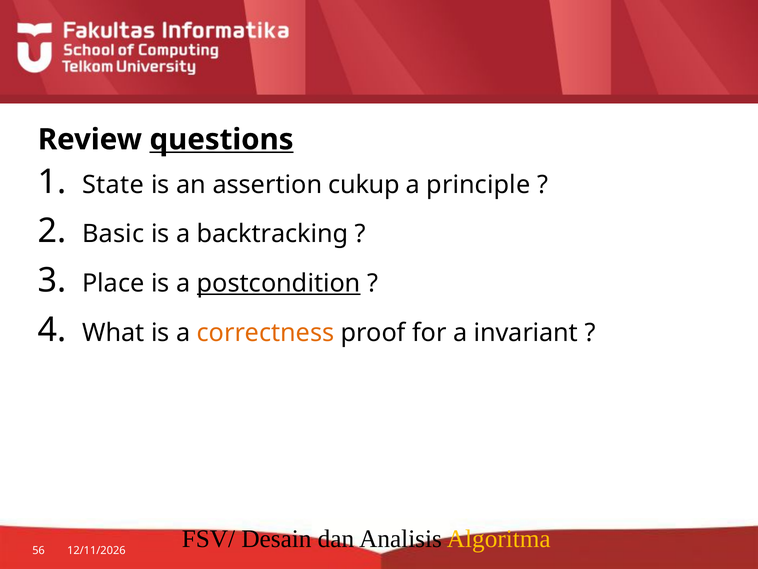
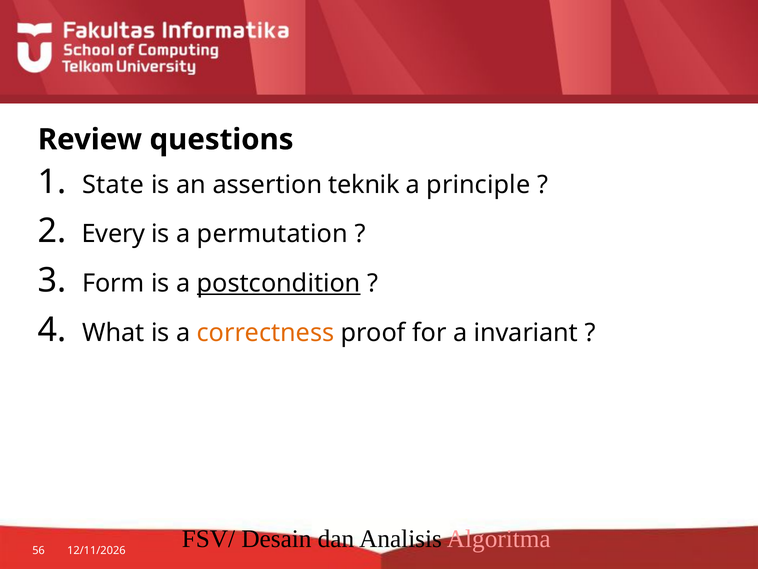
questions underline: present -> none
cukup: cukup -> teknik
Basic: Basic -> Every
backtracking: backtracking -> permutation
Place: Place -> Form
Algoritma colour: yellow -> pink
